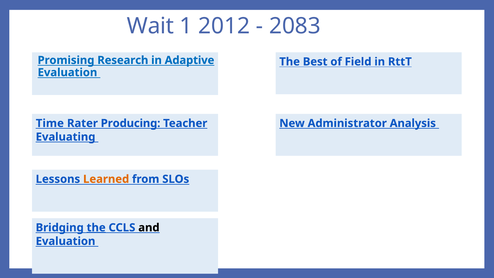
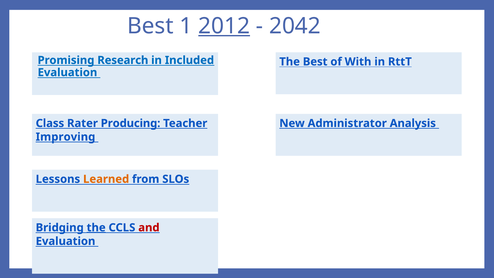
Wait at (150, 26): Wait -> Best
2012 underline: none -> present
2083: 2083 -> 2042
Adaptive: Adaptive -> Included
Field: Field -> With
Time: Time -> Class
Evaluating: Evaluating -> Improving
and colour: black -> red
